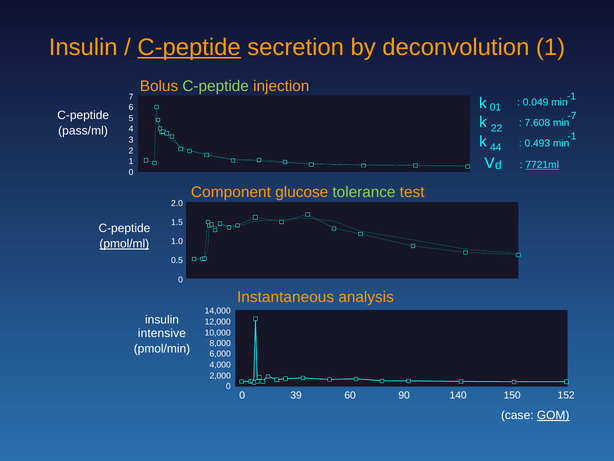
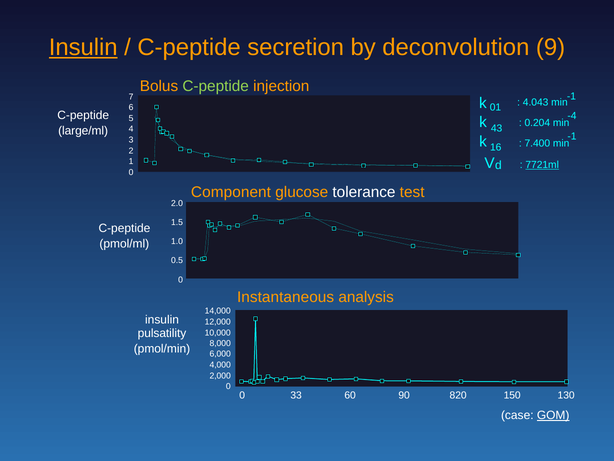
Insulin at (83, 47) underline: none -> present
C-peptide at (189, 47) underline: present -> none
deconvolution 1: 1 -> 9
0.049: 0.049 -> 4.043
-7: -7 -> -4
22: 22 -> 43
7.608: 7.608 -> 0.204
pass/ml: pass/ml -> large/ml
44: 44 -> 16
0.493: 0.493 -> 7.400
tolerance colour: light green -> white
pmol/ml underline: present -> none
intensive: intensive -> pulsatility
39: 39 -> 33
140: 140 -> 820
152: 152 -> 130
